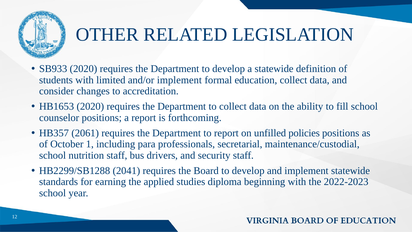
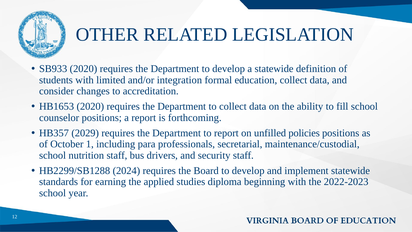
and/or implement: implement -> integration
2061: 2061 -> 2029
2041: 2041 -> 2024
